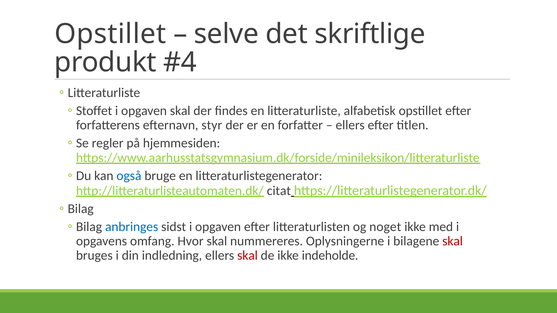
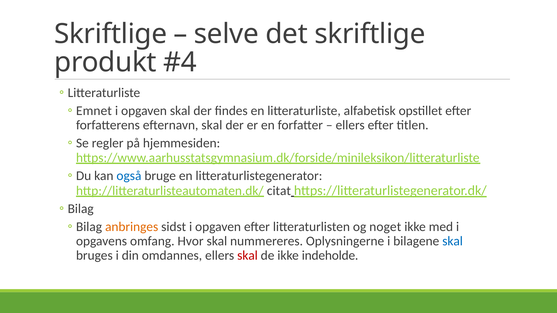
Opstillet at (110, 34): Opstillet -> Skriftlige
Stoffet: Stoffet -> Emnet
efternavn styr: styr -> skal
anbringes colour: blue -> orange
skal at (453, 241) colour: red -> blue
indledning: indledning -> omdannes
